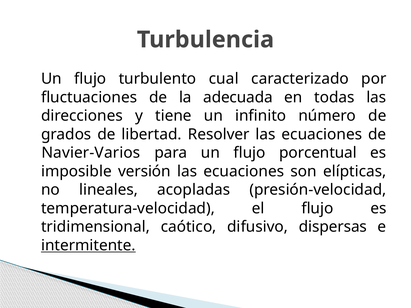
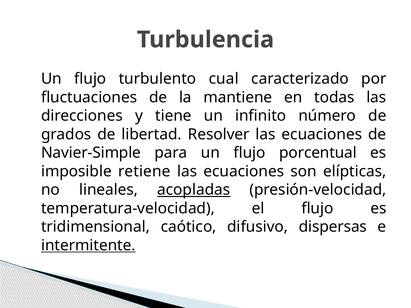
adecuada: adecuada -> mantiene
Navier-Varios: Navier-Varios -> Navier-Simple
versión: versión -> retiene
acopladas underline: none -> present
